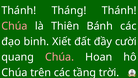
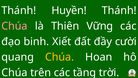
Tháng: Tháng -> Huyền
Bánh: Bánh -> Vững
Chúa at (60, 57) colour: pink -> yellow
